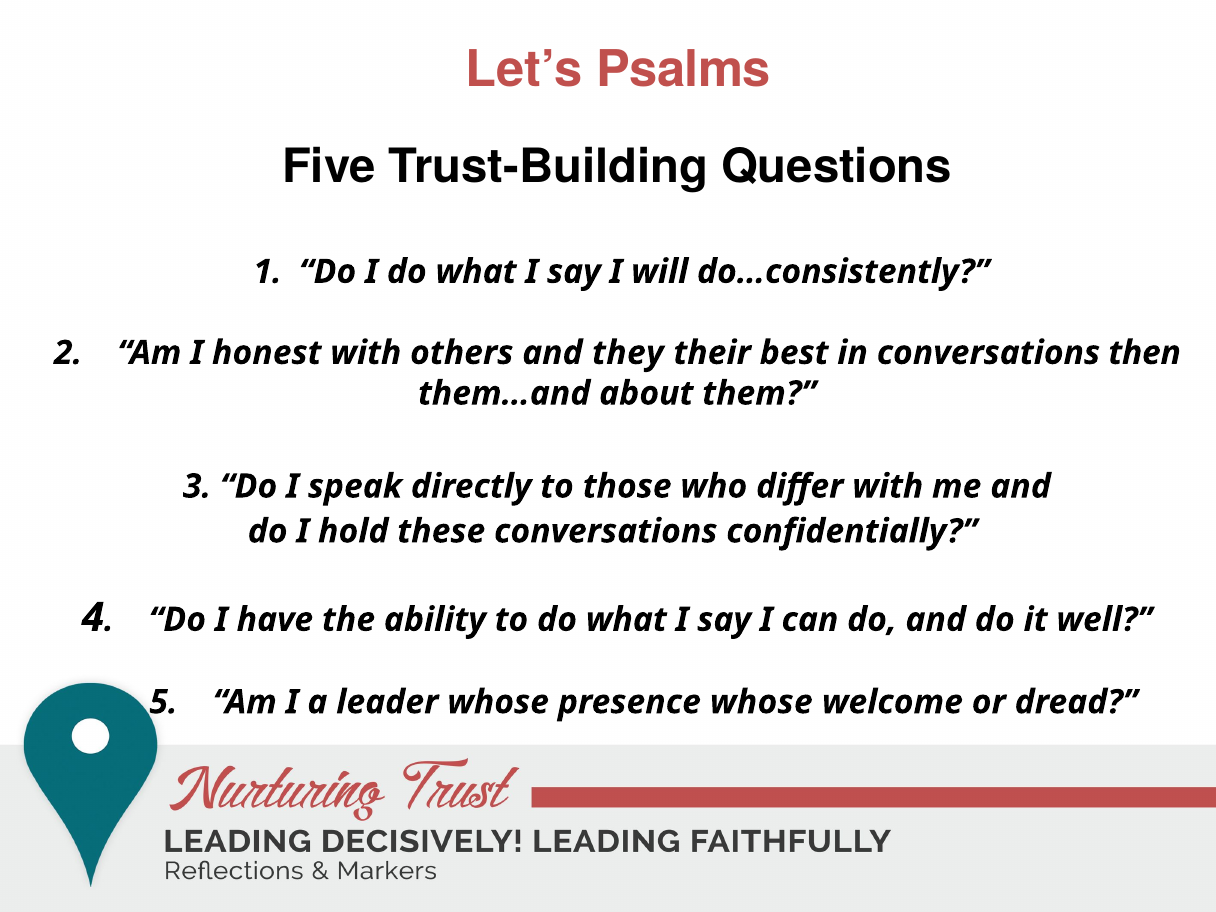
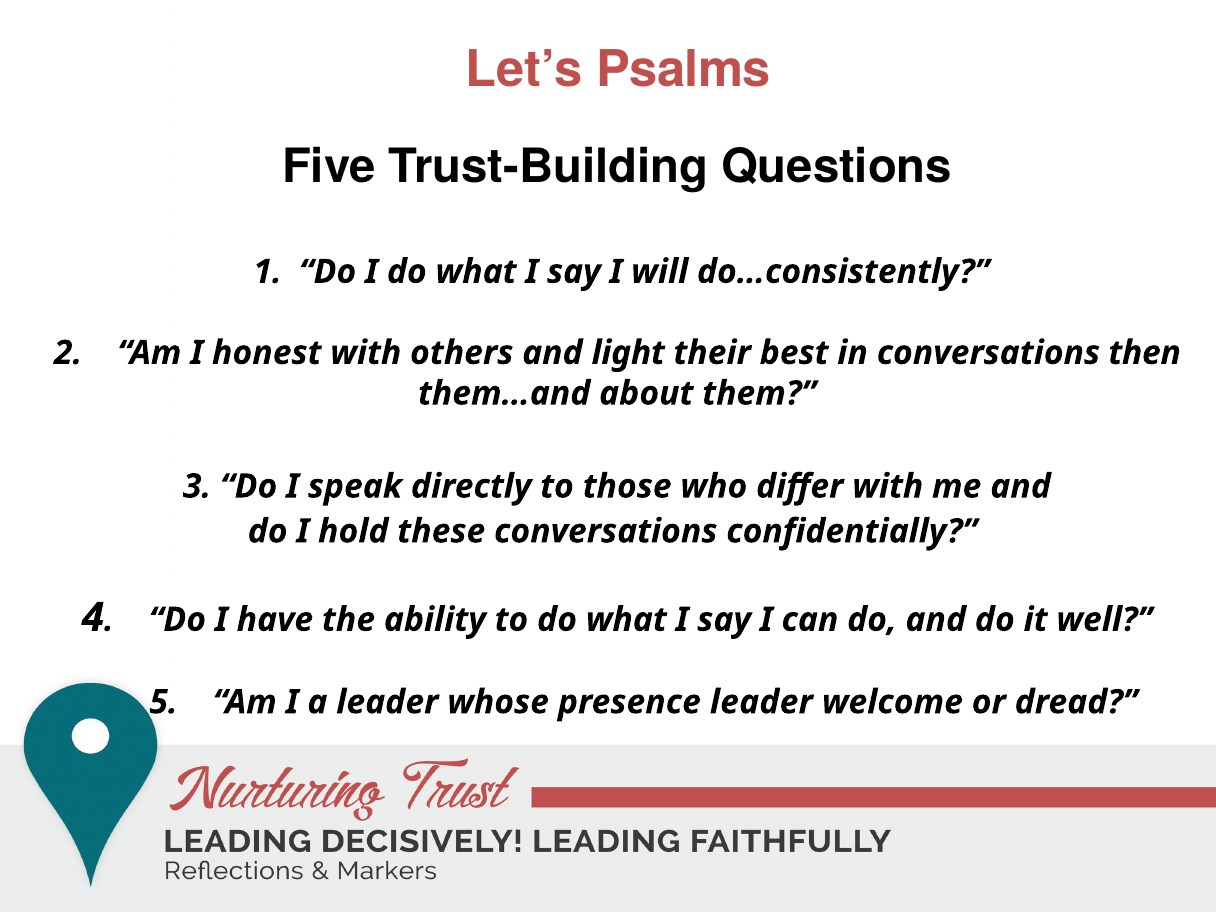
they: they -> light
presence whose: whose -> leader
